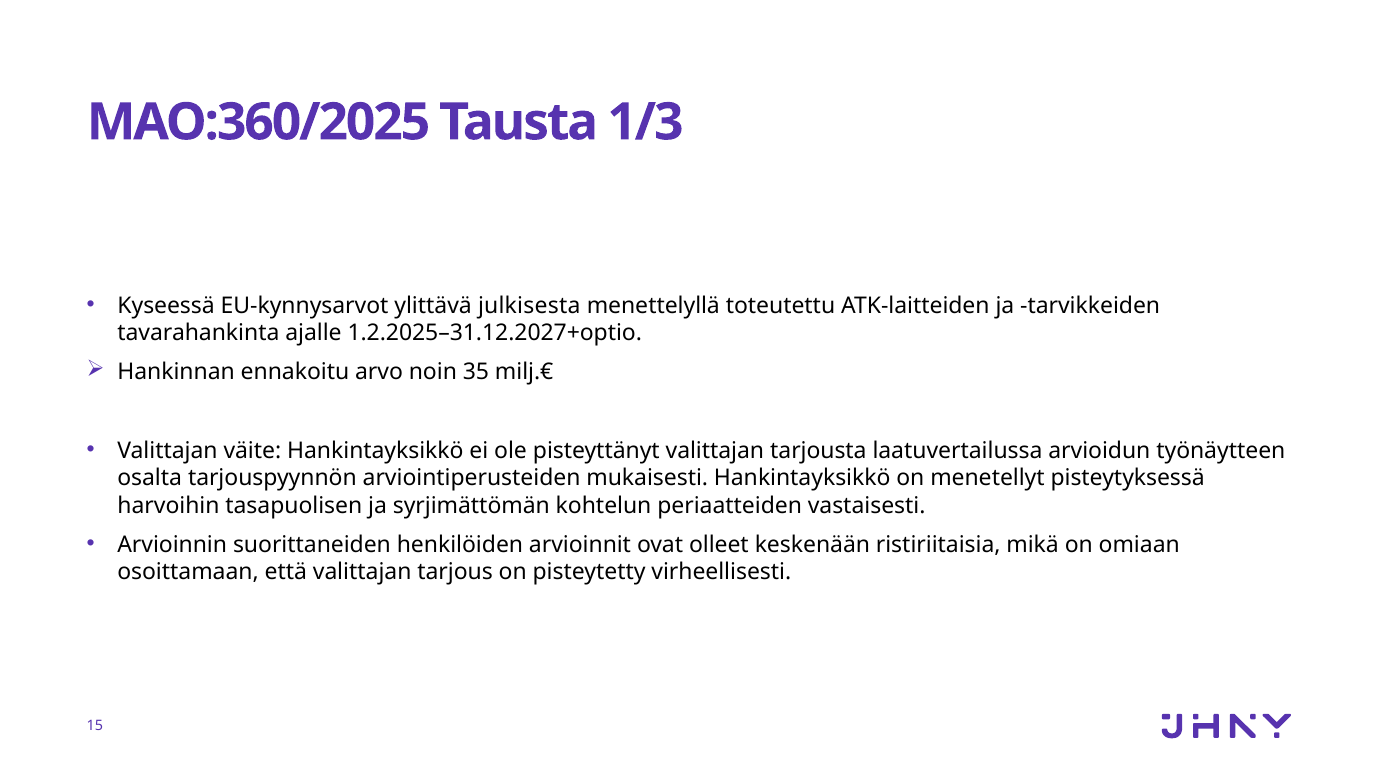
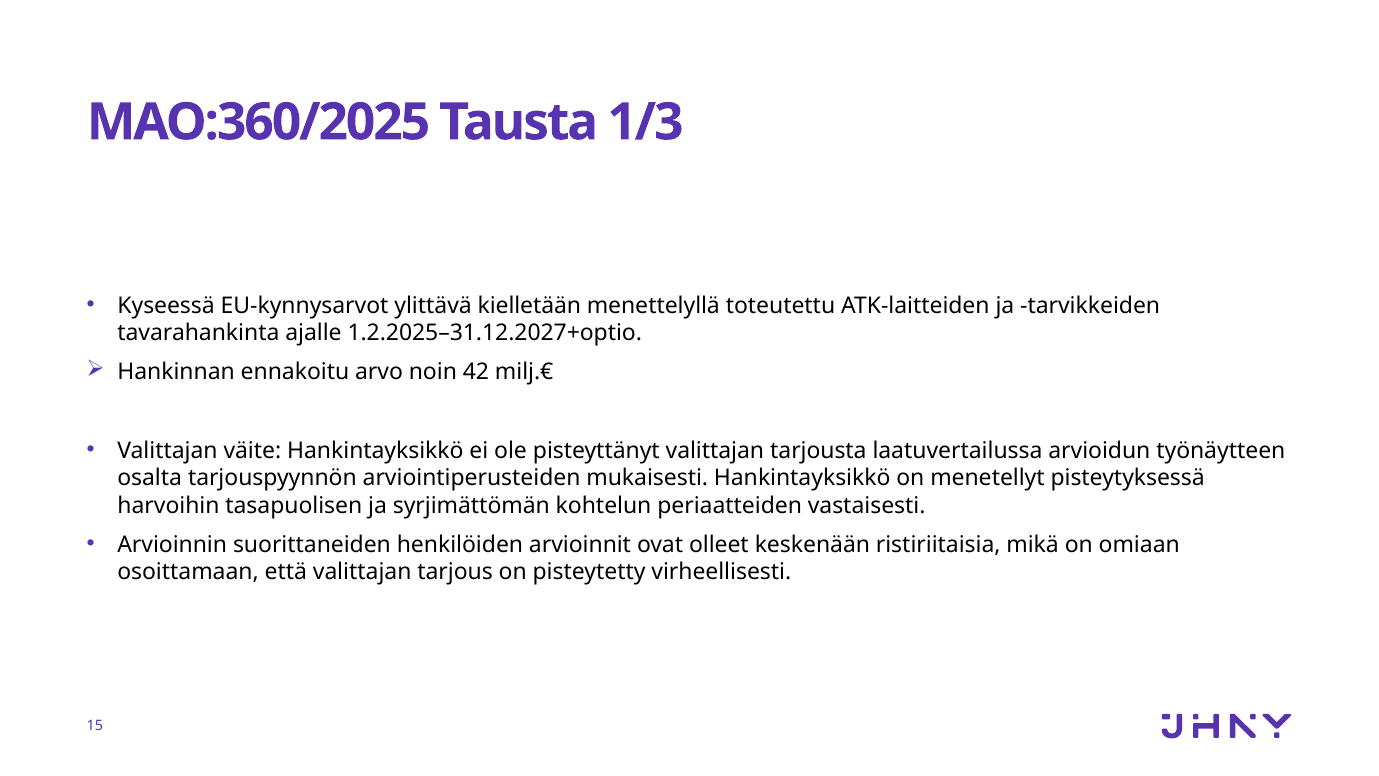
julkisesta: julkisesta -> kielletään
35: 35 -> 42
